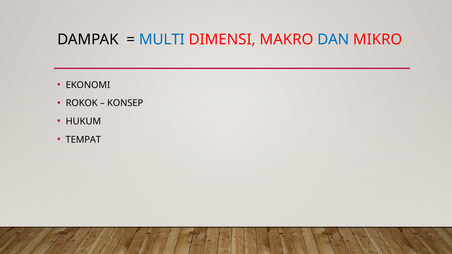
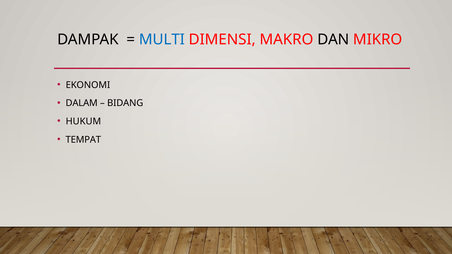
DAN colour: blue -> black
ROKOK: ROKOK -> DALAM
KONSEP: KONSEP -> BIDANG
